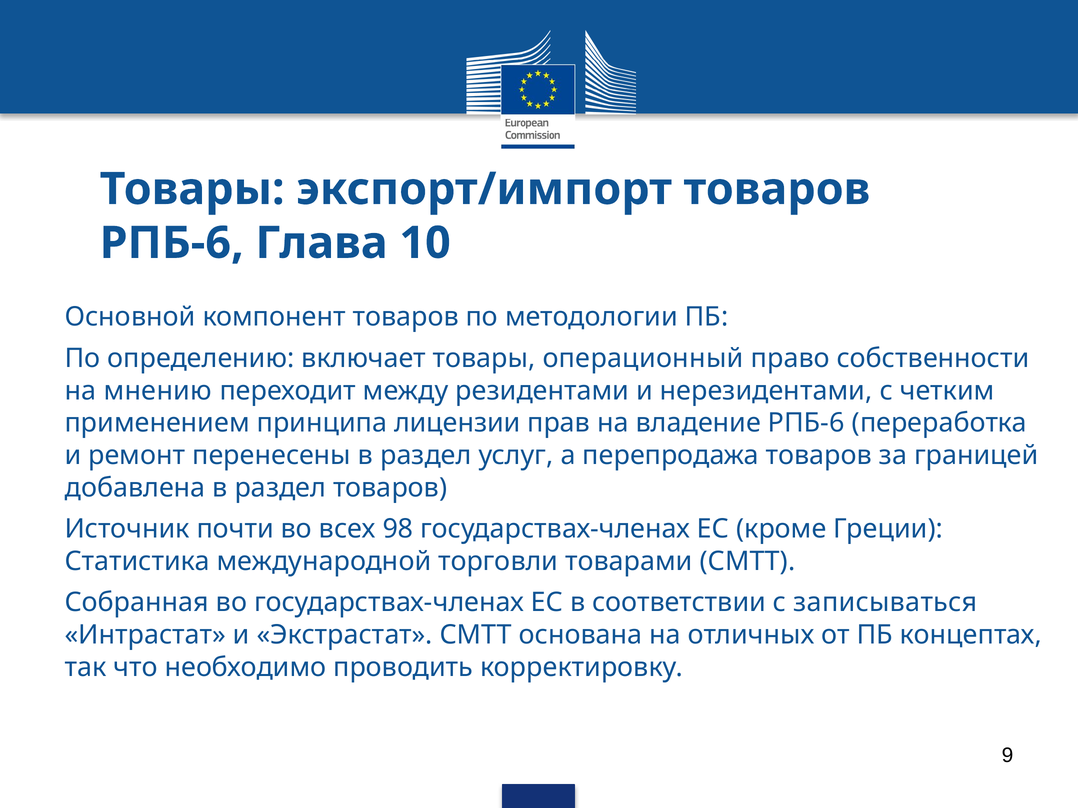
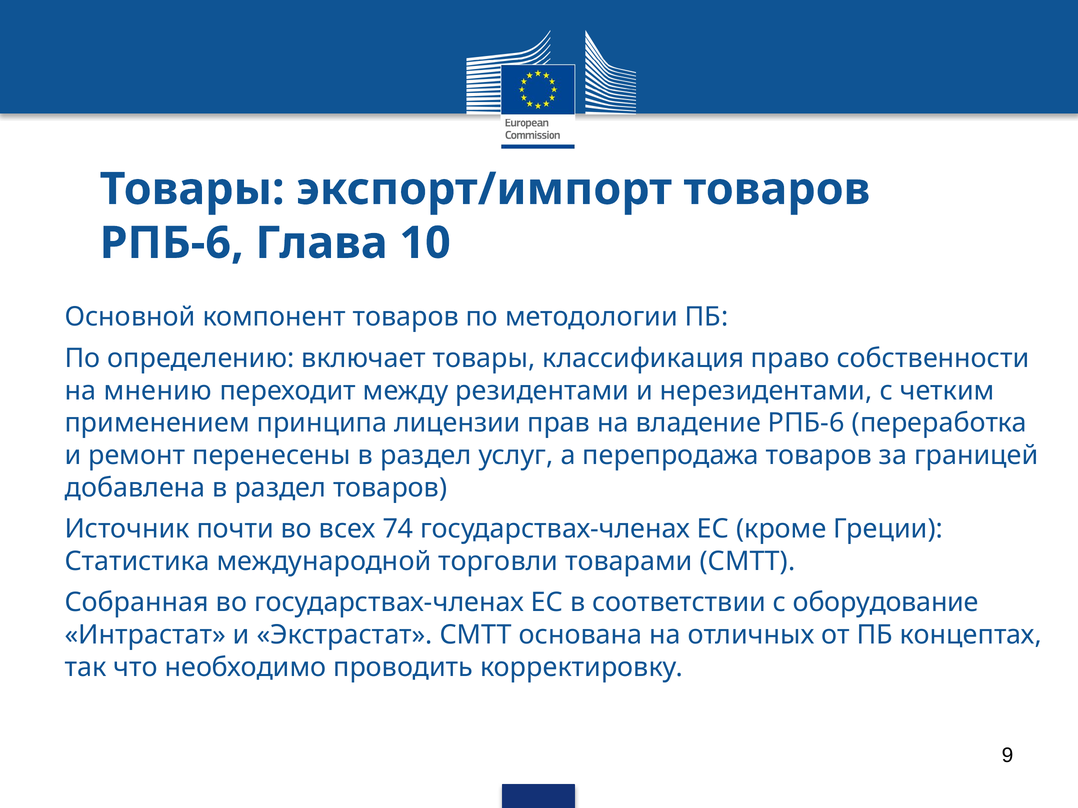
операционный: операционный -> классификация
98: 98 -> 74
записываться: записываться -> оборудование
